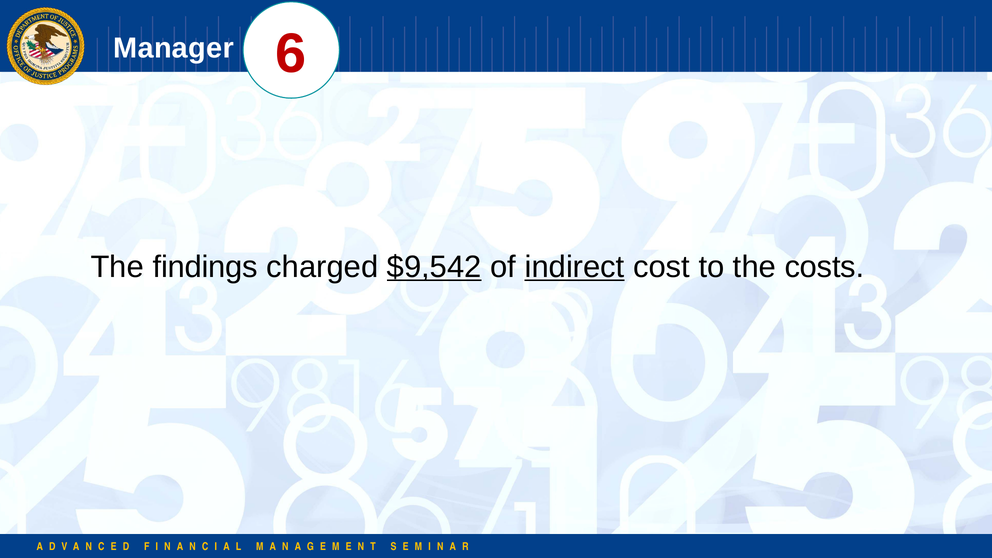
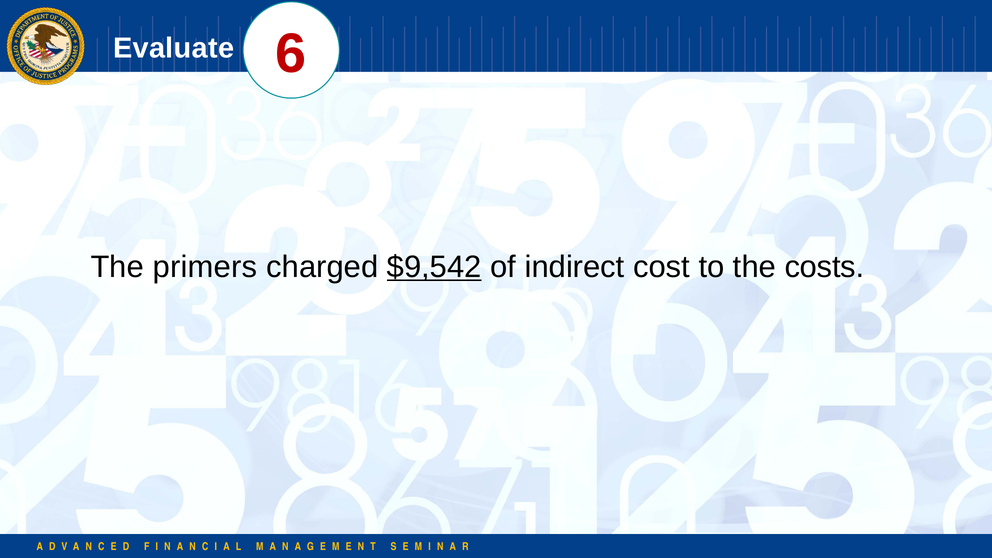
Manager: Manager -> Evaluate
findings: findings -> primers
indirect underline: present -> none
